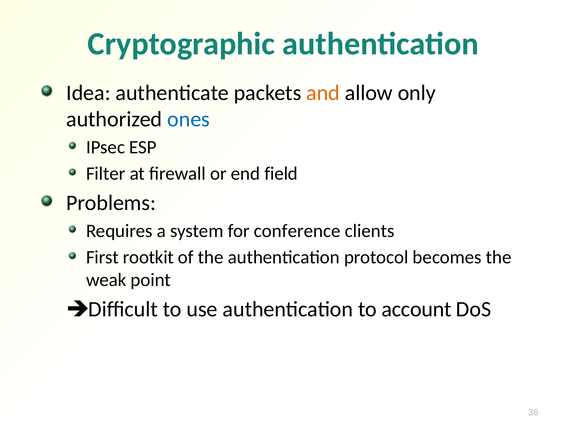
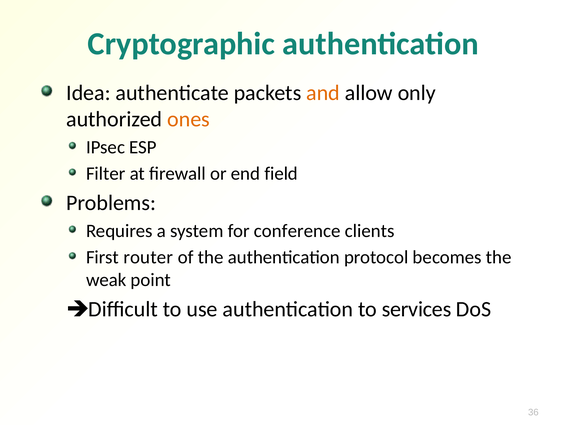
ones colour: blue -> orange
rootkit: rootkit -> router
account: account -> services
